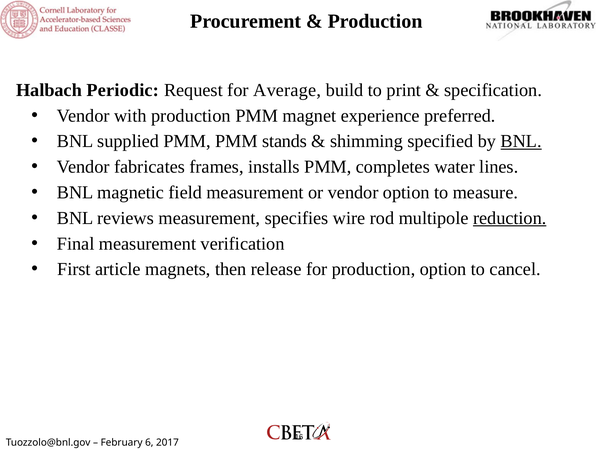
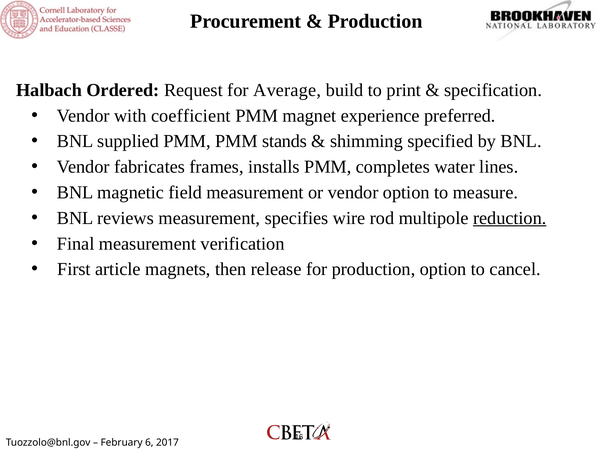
Periodic: Periodic -> Ordered
with production: production -> coefficient
BNL at (521, 141) underline: present -> none
